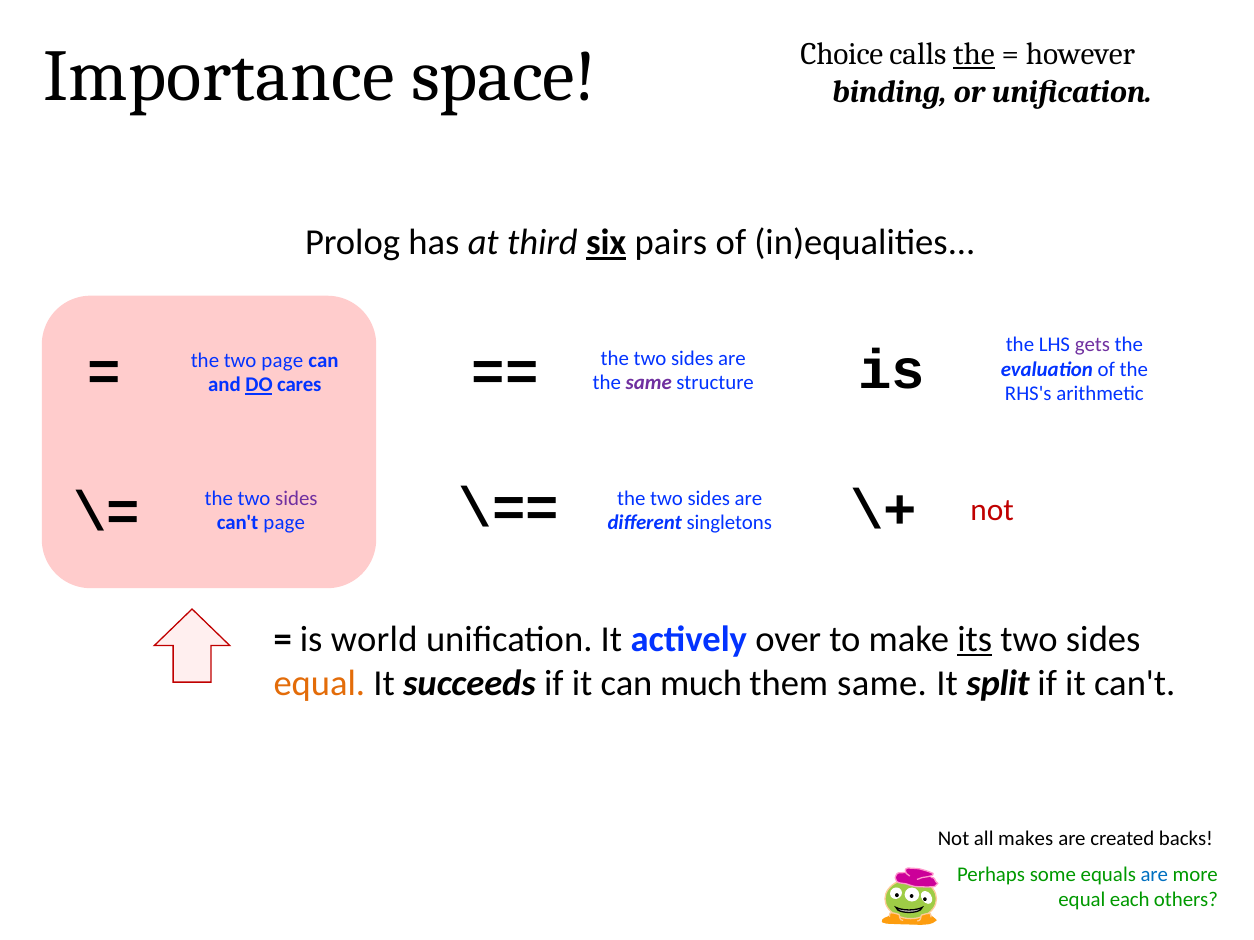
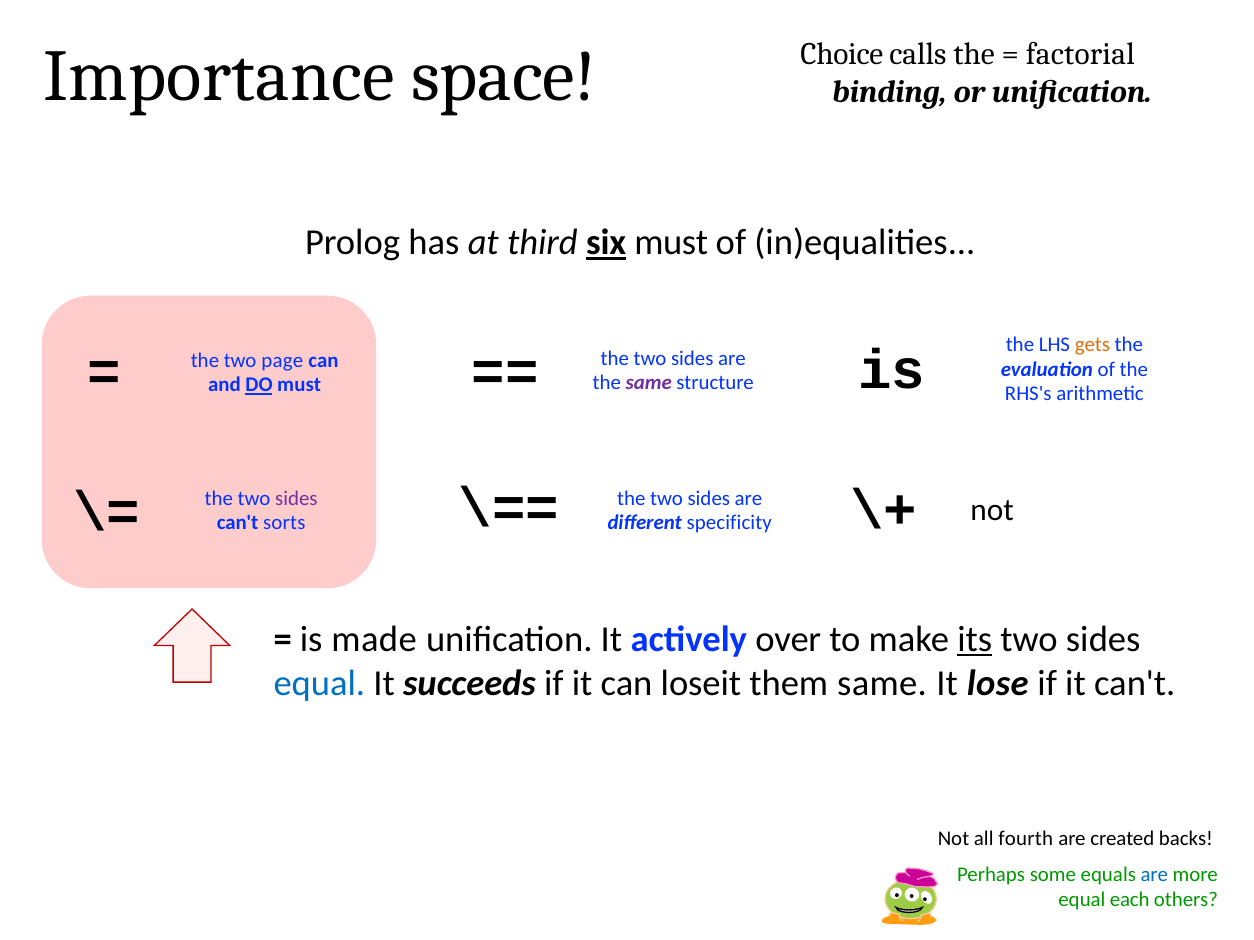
the at (974, 54) underline: present -> none
however: however -> factorial
six pairs: pairs -> must
gets colour: purple -> orange
DO cares: cares -> must
not at (992, 510) colour: red -> black
singletons: singletons -> specificity
can't page: page -> sorts
world: world -> made
equal at (319, 684) colour: orange -> blue
much: much -> loseit
split: split -> lose
makes: makes -> fourth
